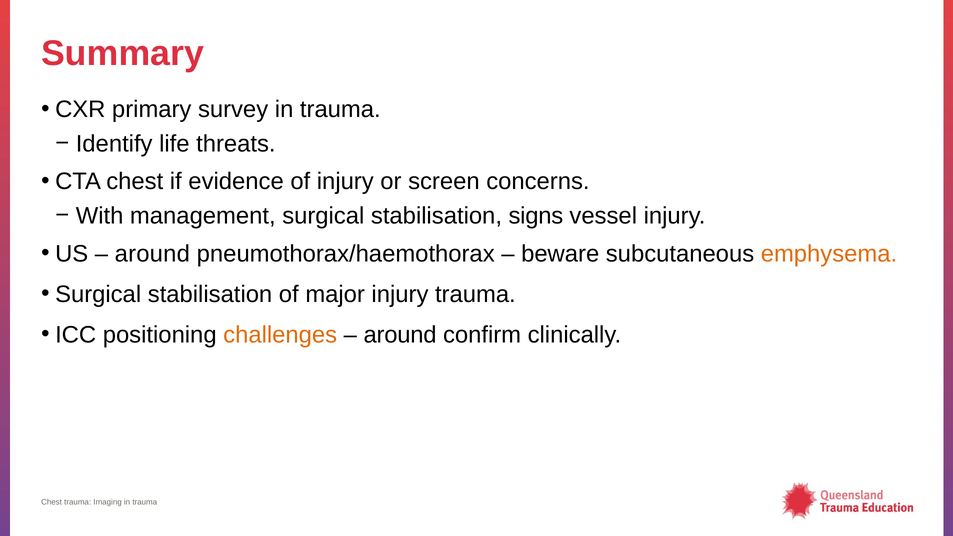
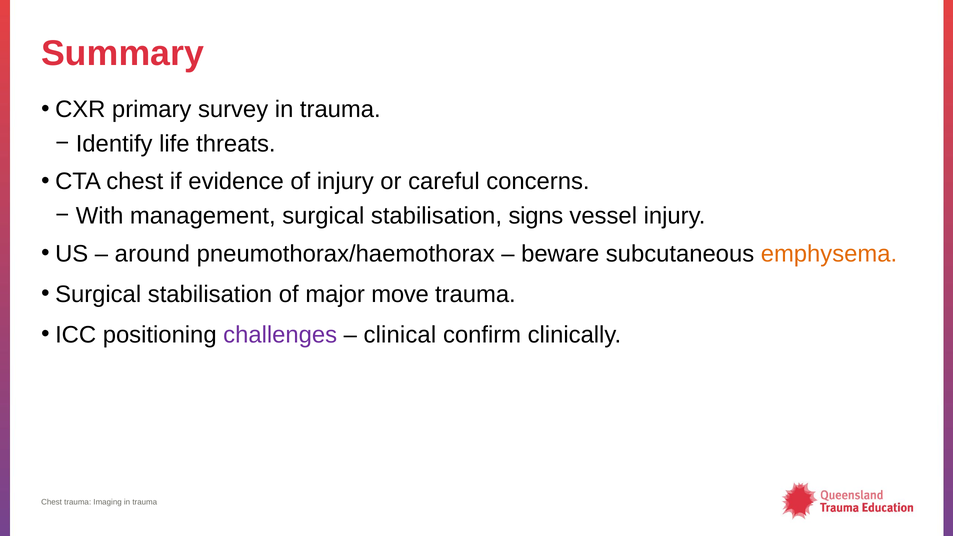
screen: screen -> careful
major injury: injury -> move
challenges colour: orange -> purple
around at (400, 335): around -> clinical
